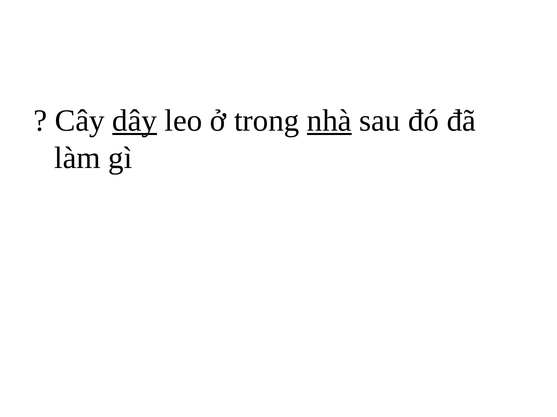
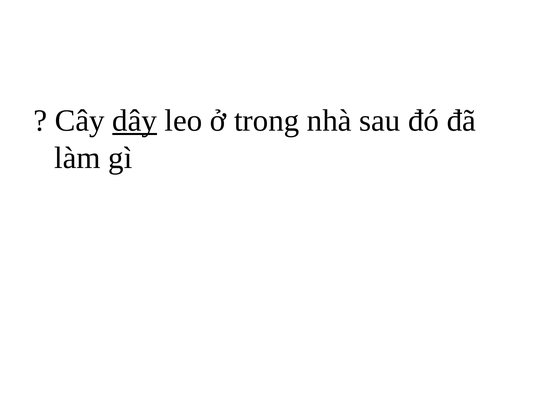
nhà underline: present -> none
